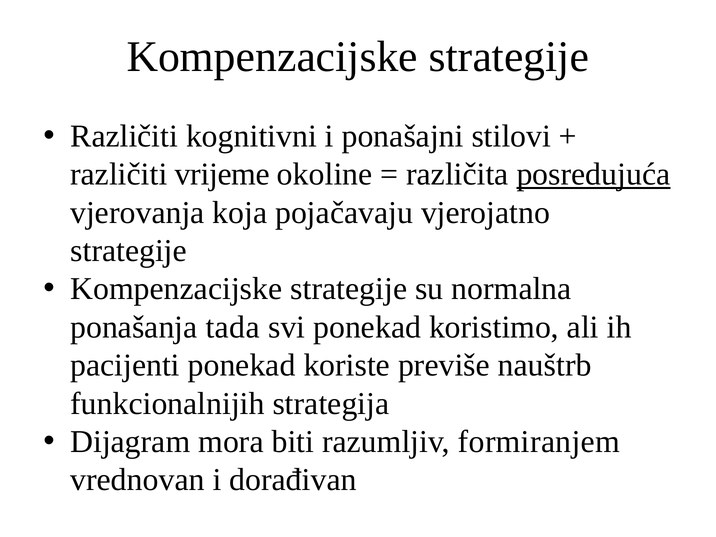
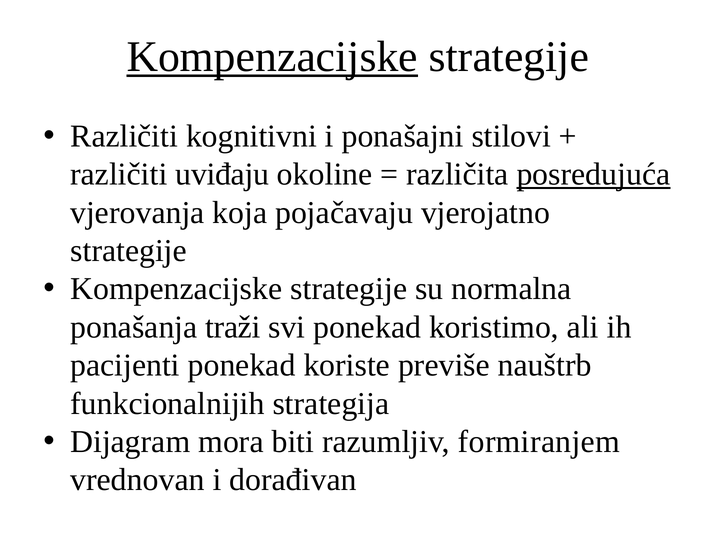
Kompenzacijske at (272, 57) underline: none -> present
vrijeme: vrijeme -> uviđaju
tada: tada -> traži
